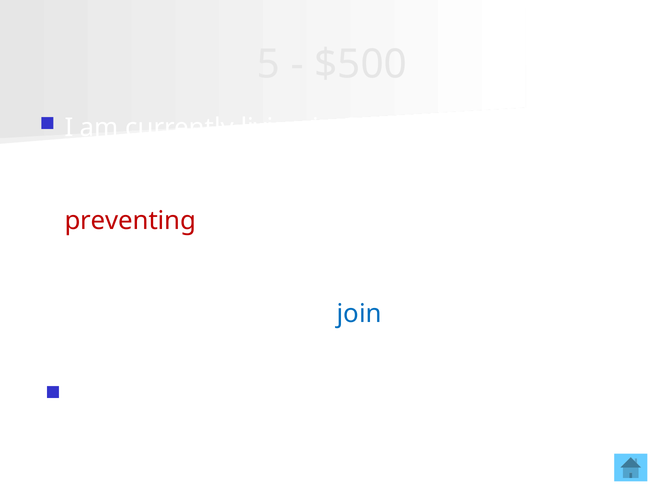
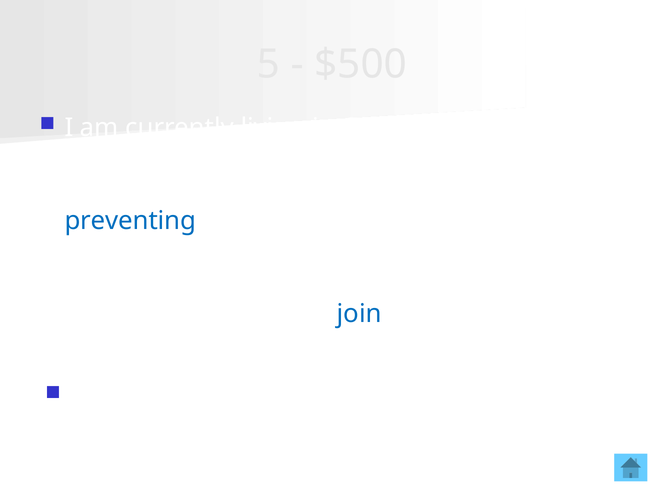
preventing colour: red -> blue
